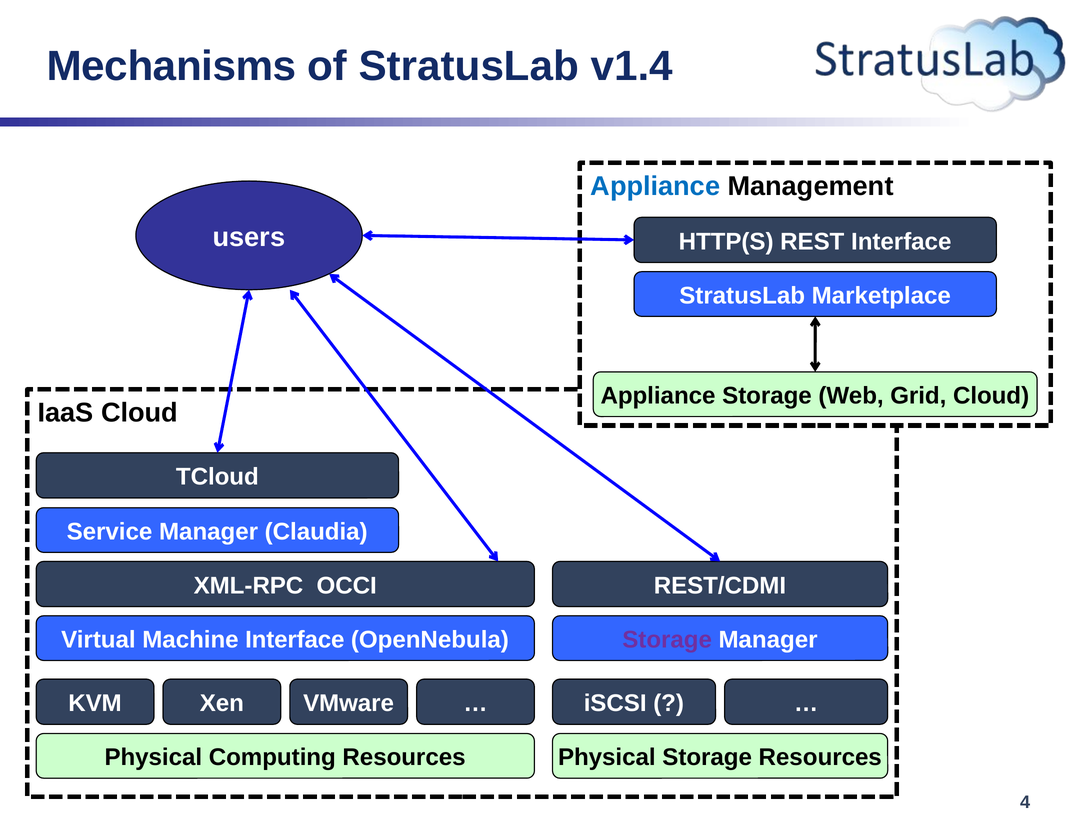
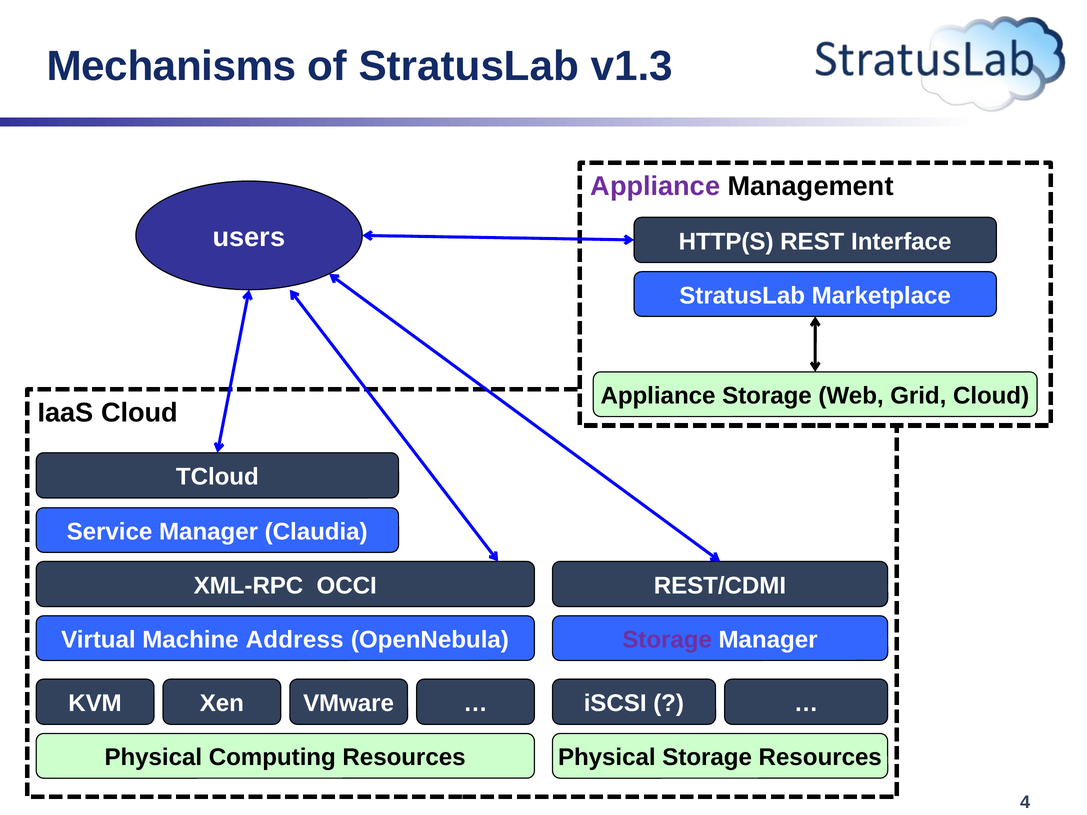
v1.4: v1.4 -> v1.3
Appliance at (655, 187) colour: blue -> purple
Machine Interface: Interface -> Address
